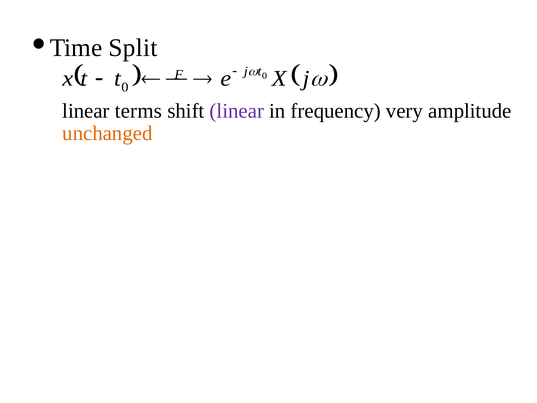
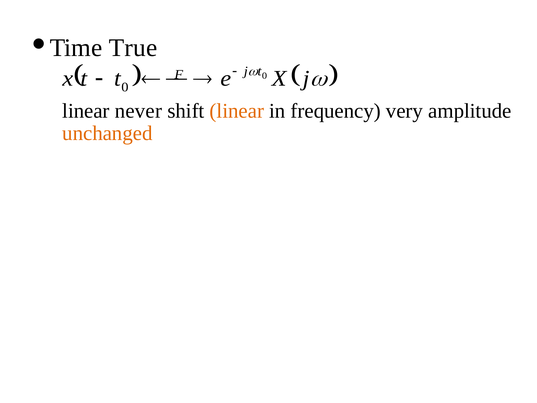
Split: Split -> True
terms: terms -> never
linear at (237, 111) colour: purple -> orange
